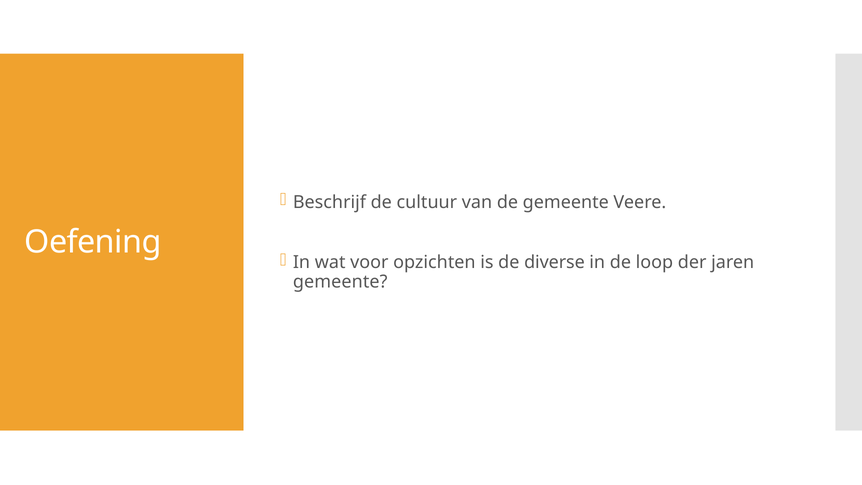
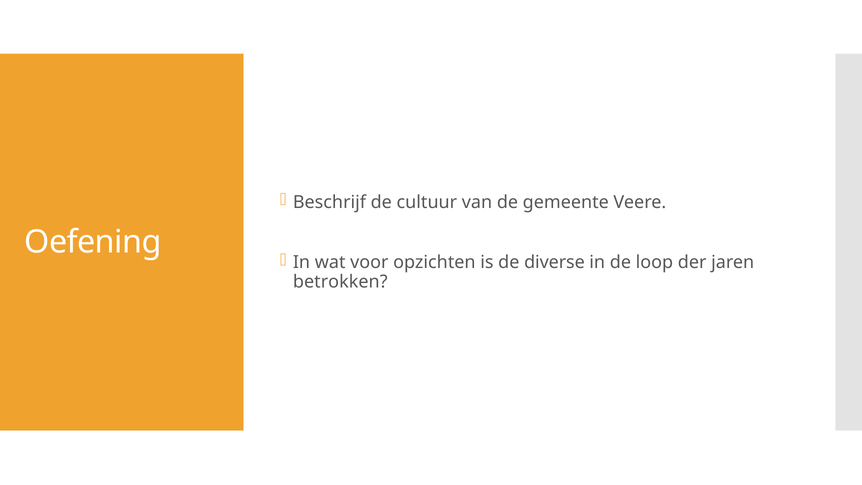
gemeente at (340, 282): gemeente -> betrokken
